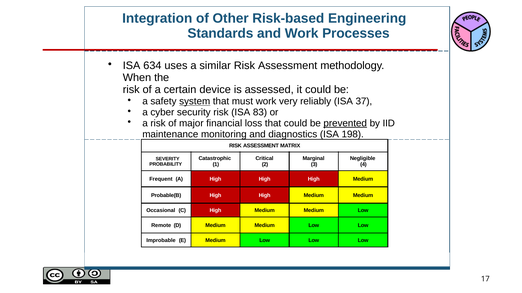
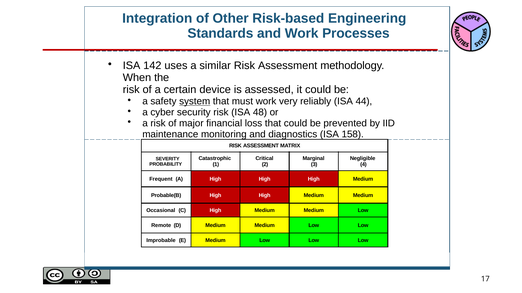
634: 634 -> 142
37: 37 -> 44
83: 83 -> 48
prevented underline: present -> none
198: 198 -> 158
